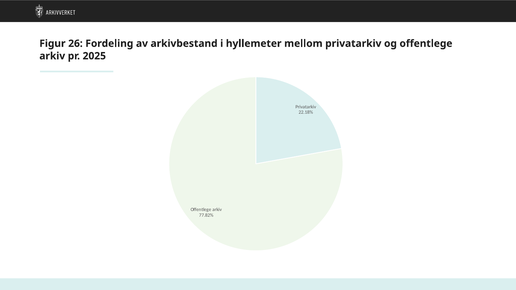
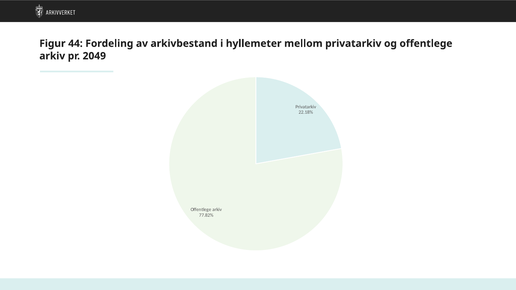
26: 26 -> 44
2025: 2025 -> 2049
